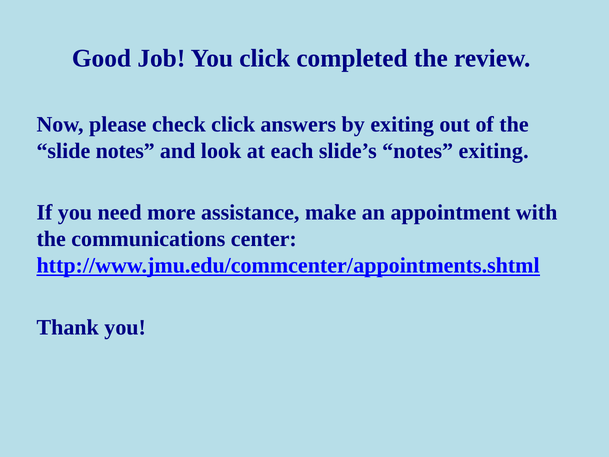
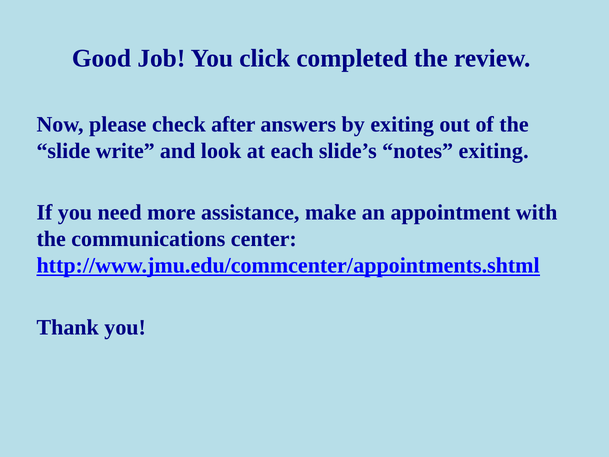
check click: click -> after
slide notes: notes -> write
